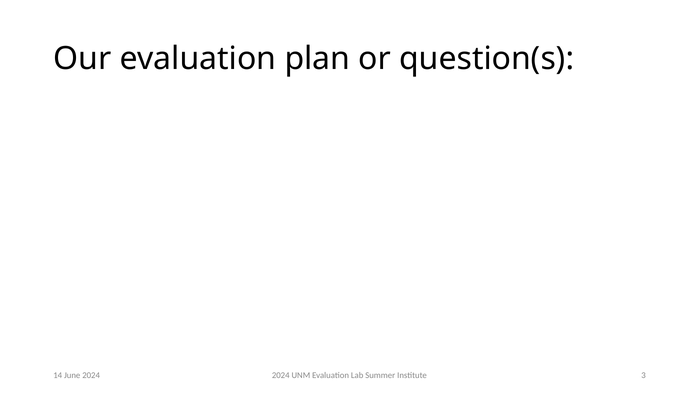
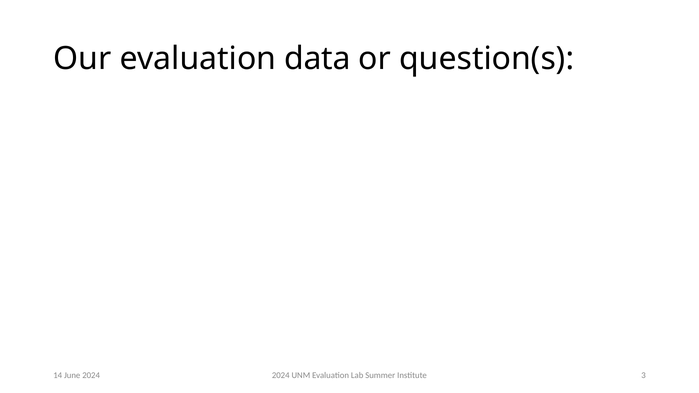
plan: plan -> data
